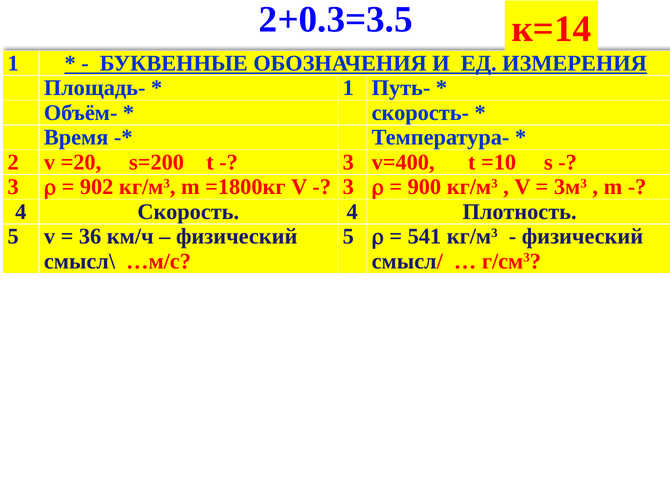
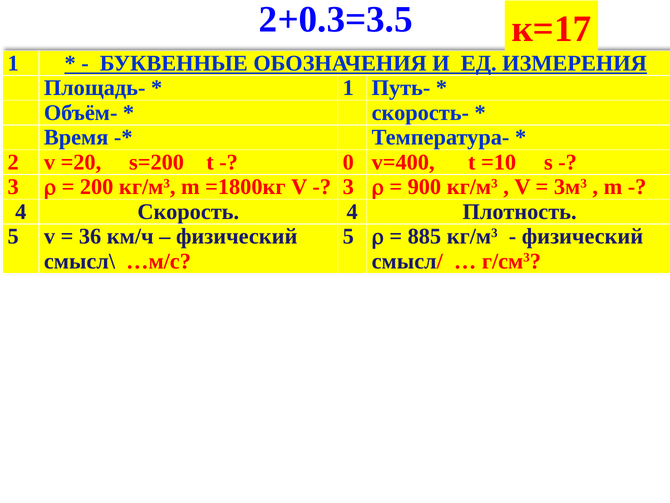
к=14: к=14 -> к=17
3 at (348, 162): 3 -> 0
902: 902 -> 200
541: 541 -> 885
